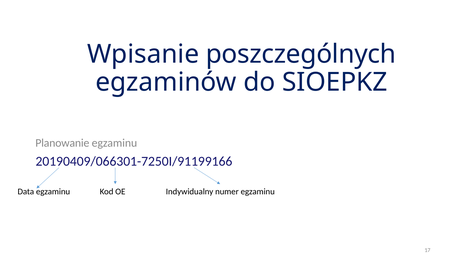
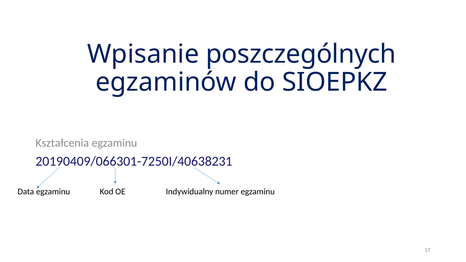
Planowanie: Planowanie -> Kształcenia
20190409/066301-7250I/91199166: 20190409/066301-7250I/91199166 -> 20190409/066301-7250I/40638231
